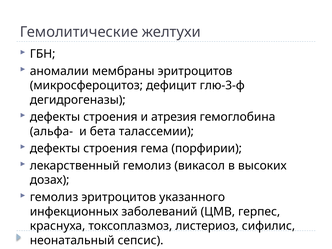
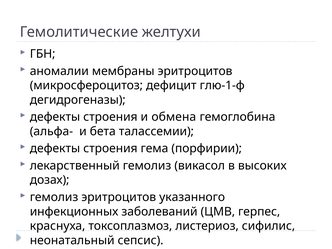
глю-3-ф: глю-3-ф -> глю-1-ф
атрезия: атрезия -> обмена
